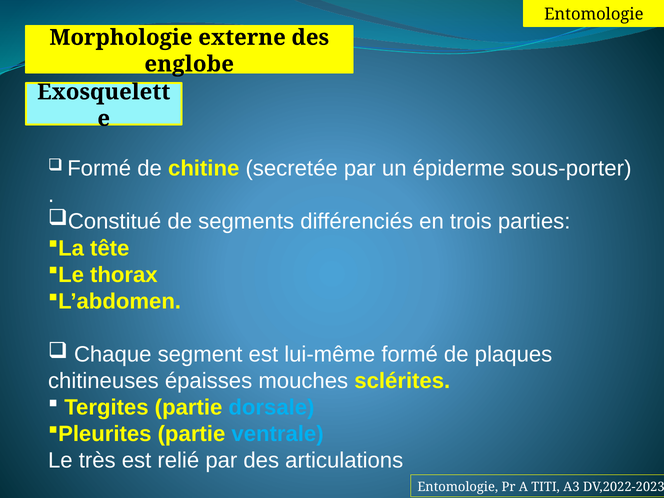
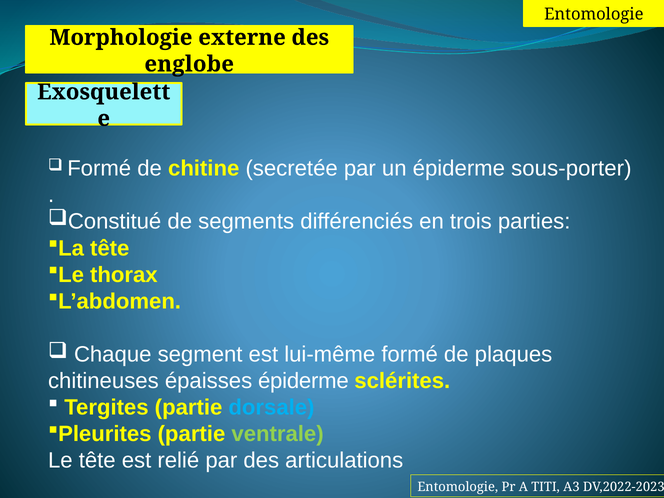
épaisses mouches: mouches -> épiderme
ventrale colour: light blue -> light green
Le très: très -> tête
